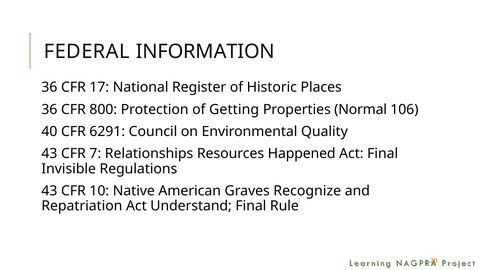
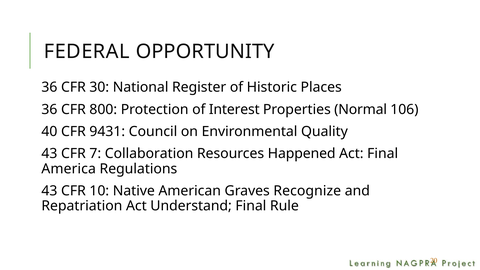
INFORMATION: INFORMATION -> OPPORTUNITY
17: 17 -> 30
Getting: Getting -> Interest
6291: 6291 -> 9431
Relationships: Relationships -> Collaboration
Invisible: Invisible -> America
